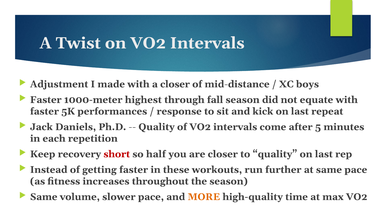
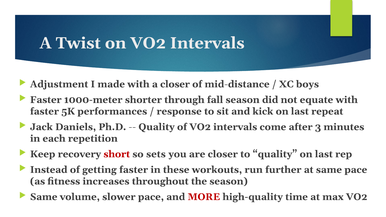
highest: highest -> shorter
5: 5 -> 3
half: half -> sets
MORE colour: orange -> red
